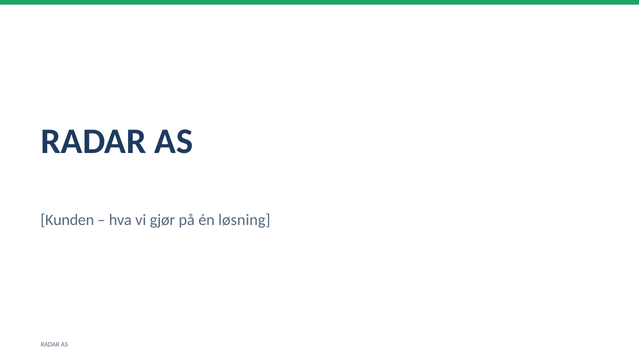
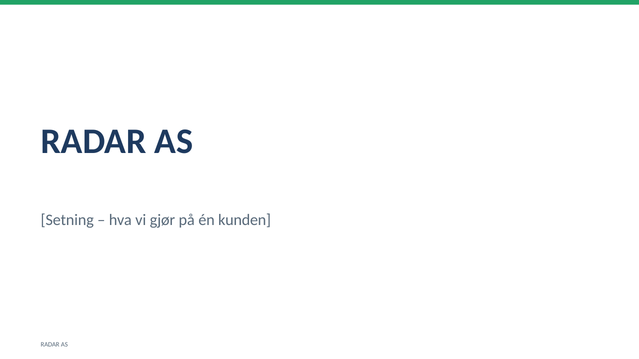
Kunden: Kunden -> Setning
løsning: løsning -> kunden
